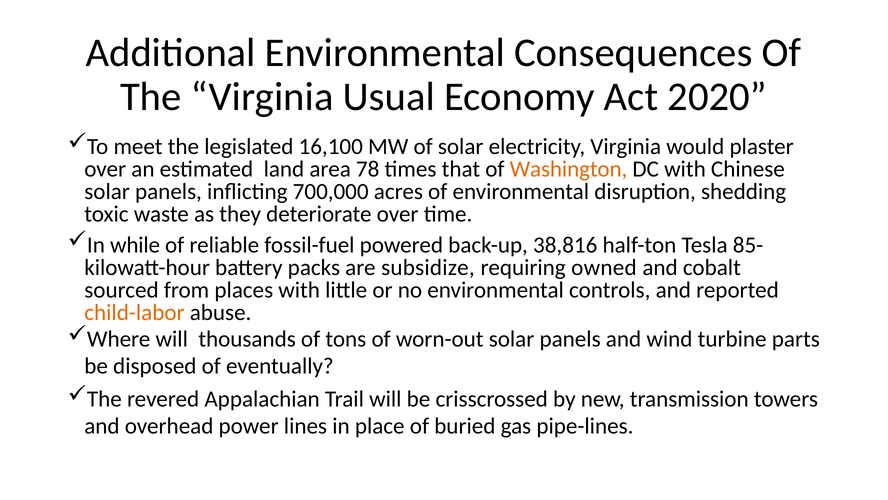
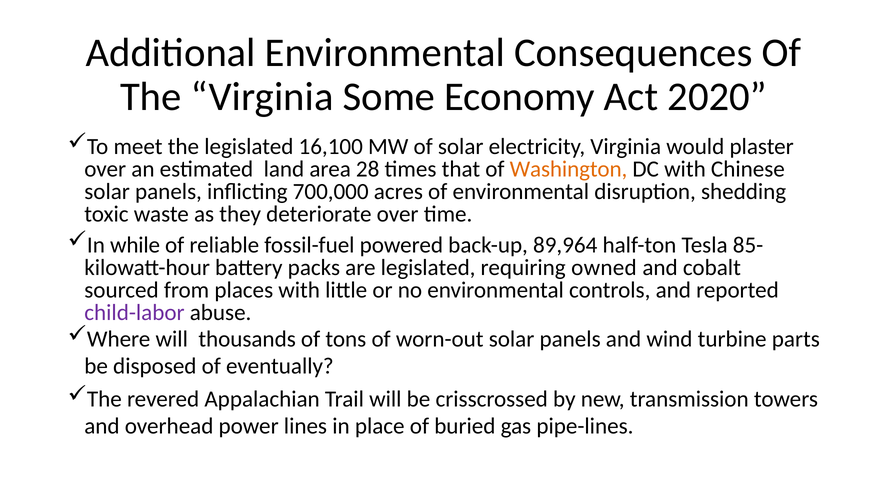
Usual: Usual -> Some
78: 78 -> 28
38,816: 38,816 -> 89,964
are subsidize: subsidize -> legislated
child-labor colour: orange -> purple
